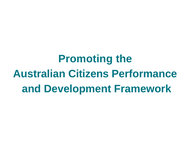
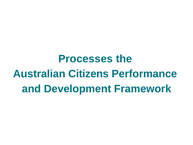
Promoting: Promoting -> Processes
